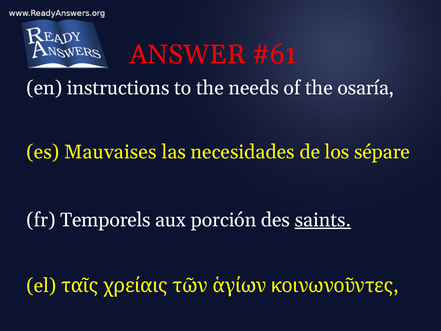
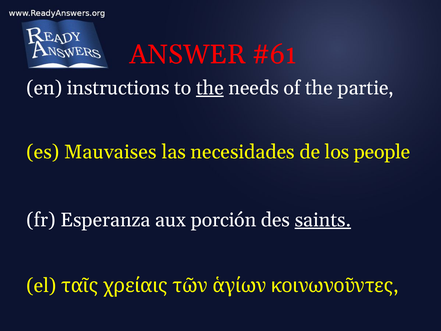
the at (210, 88) underline: none -> present
osaría: osaría -> partie
sépare: sépare -> people
Temporels: Temporels -> Esperanza
